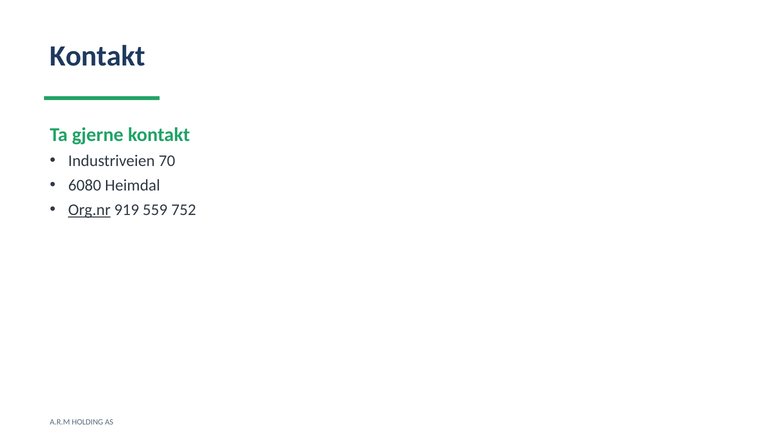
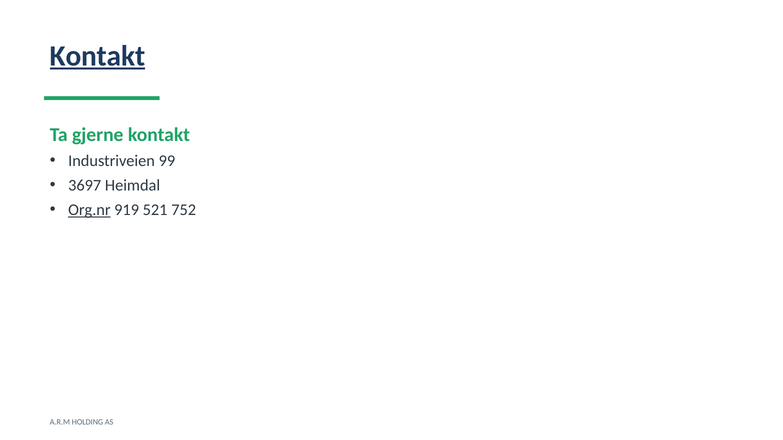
Kontakt at (98, 56) underline: none -> present
70: 70 -> 99
6080: 6080 -> 3697
559: 559 -> 521
